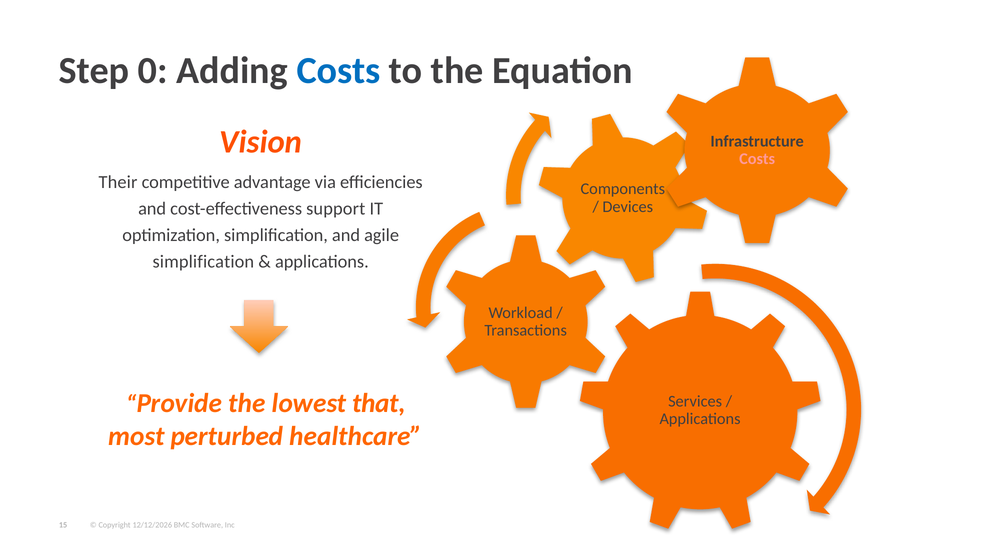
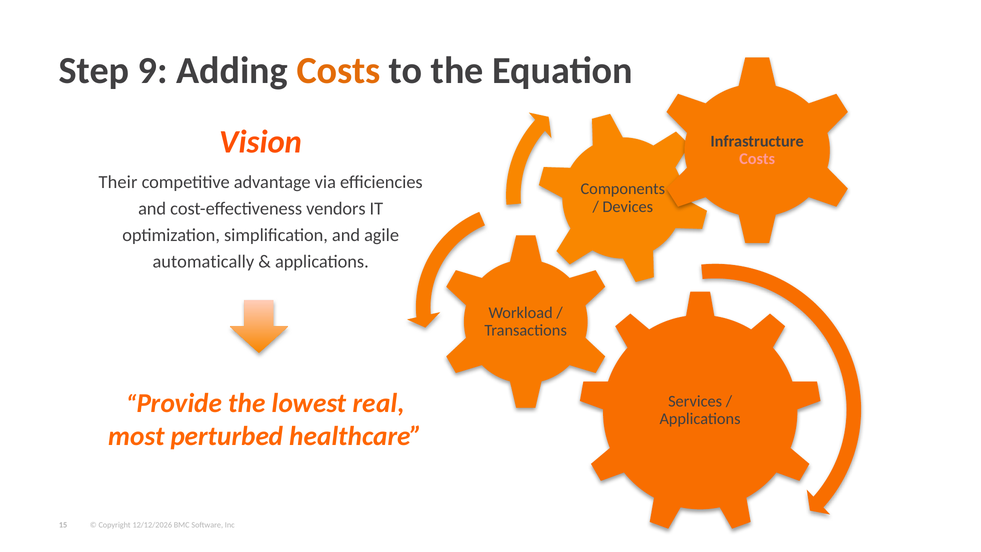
0: 0 -> 9
Costs at (338, 71) colour: blue -> orange
support: support -> vendors
simplification at (203, 261): simplification -> automatically
that: that -> real
